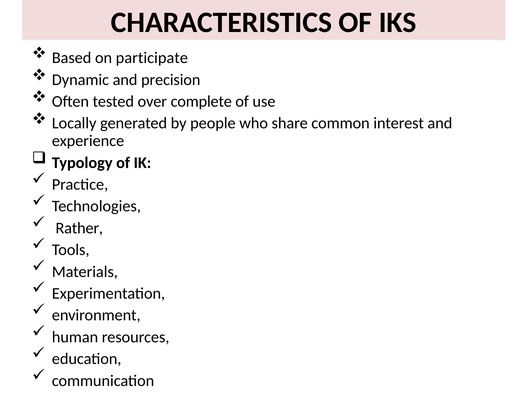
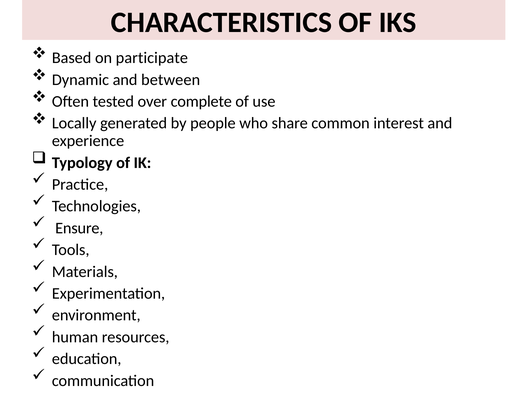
precision: precision -> between
Rather: Rather -> Ensure
